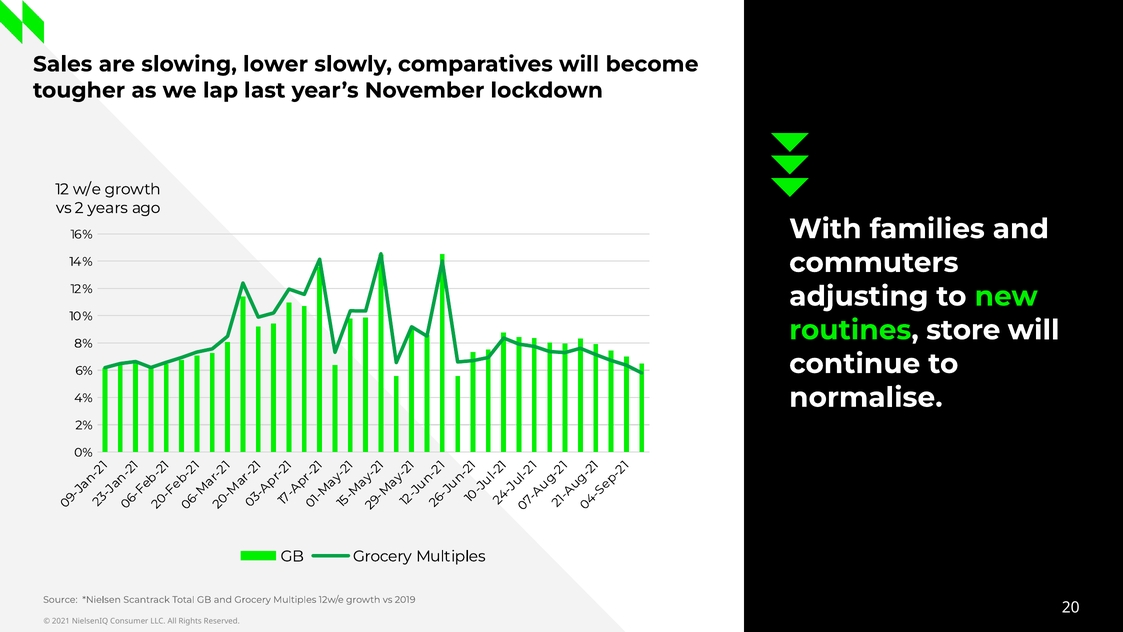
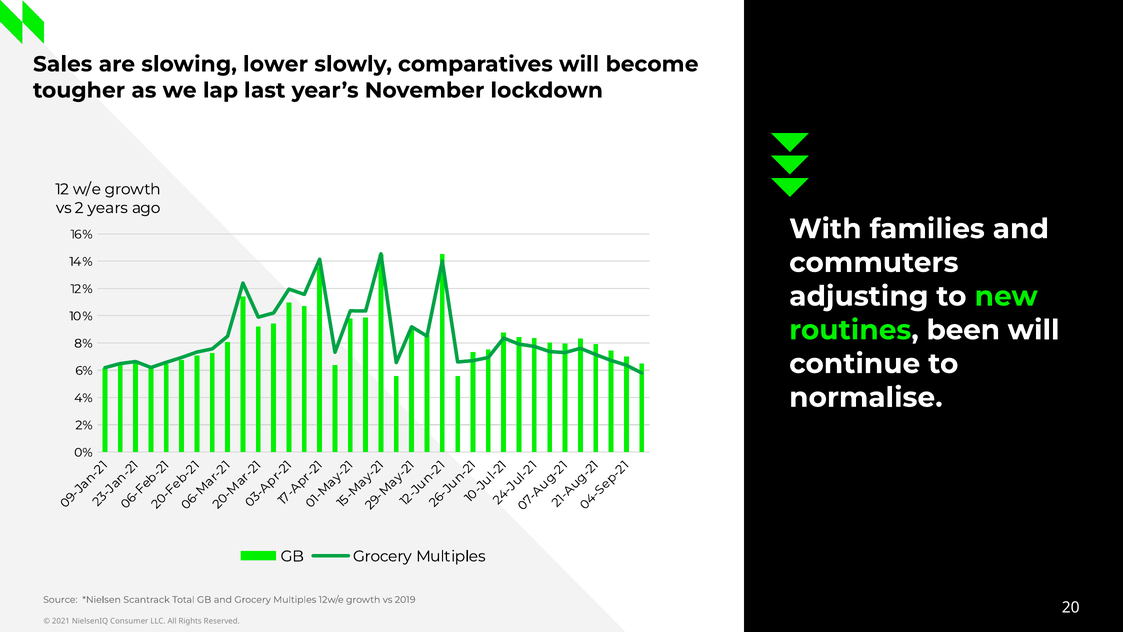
store: store -> been
